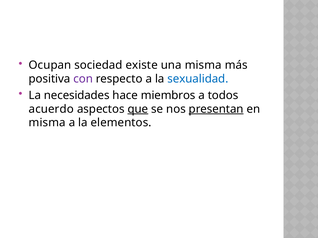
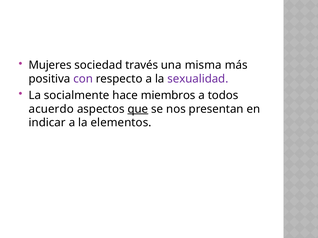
Ocupan: Ocupan -> Mujeres
existe: existe -> través
sexualidad colour: blue -> purple
necesidades: necesidades -> socialmente
presentan underline: present -> none
misma at (47, 123): misma -> indicar
